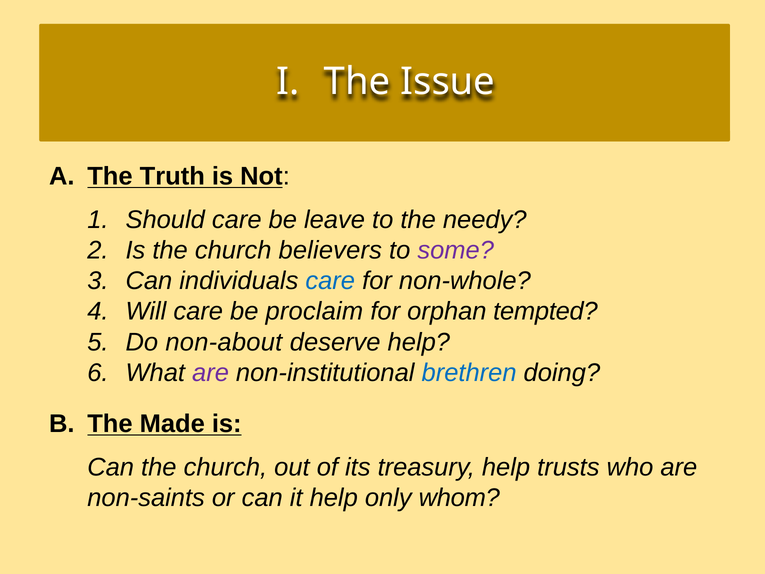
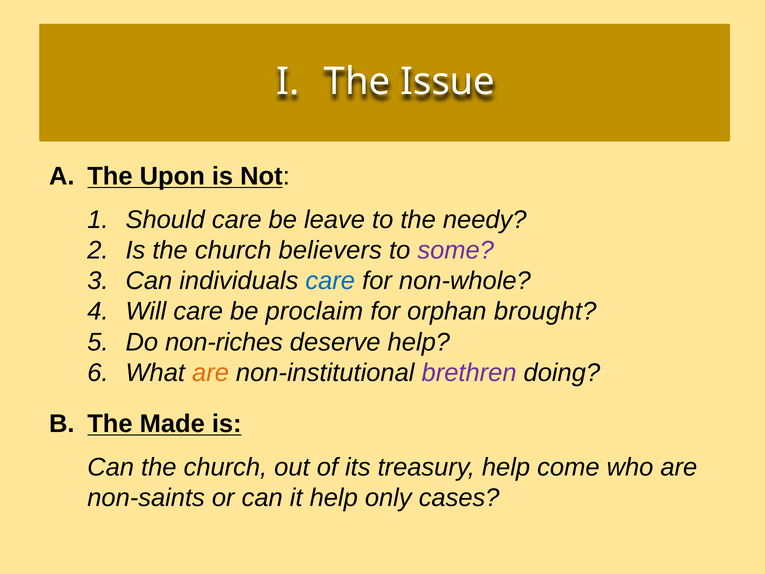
Truth: Truth -> Upon
tempted: tempted -> brought
non-about: non-about -> non-riches
are at (211, 373) colour: purple -> orange
brethren colour: blue -> purple
trusts: trusts -> come
whom: whom -> cases
